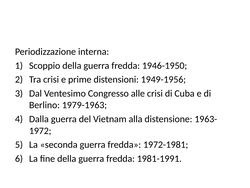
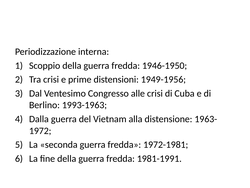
1979-1963: 1979-1963 -> 1993-1963
